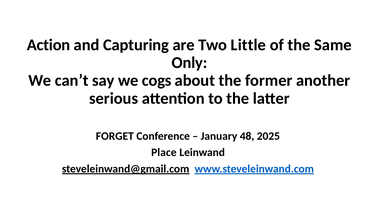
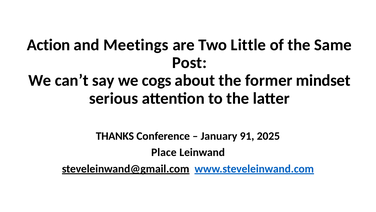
Capturing: Capturing -> Meetings
Only: Only -> Post
another: another -> mindset
FORGET: FORGET -> THANKS
48: 48 -> 91
